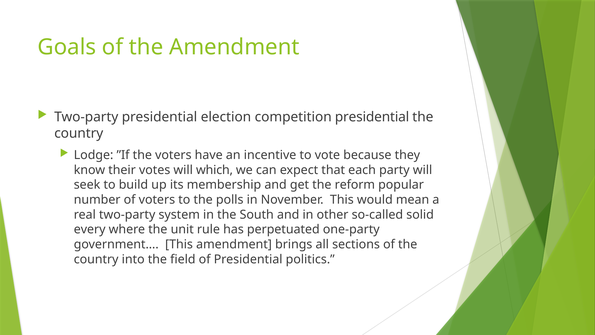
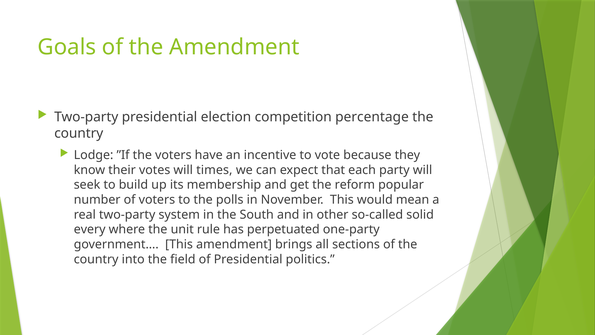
competition presidential: presidential -> percentage
which: which -> times
